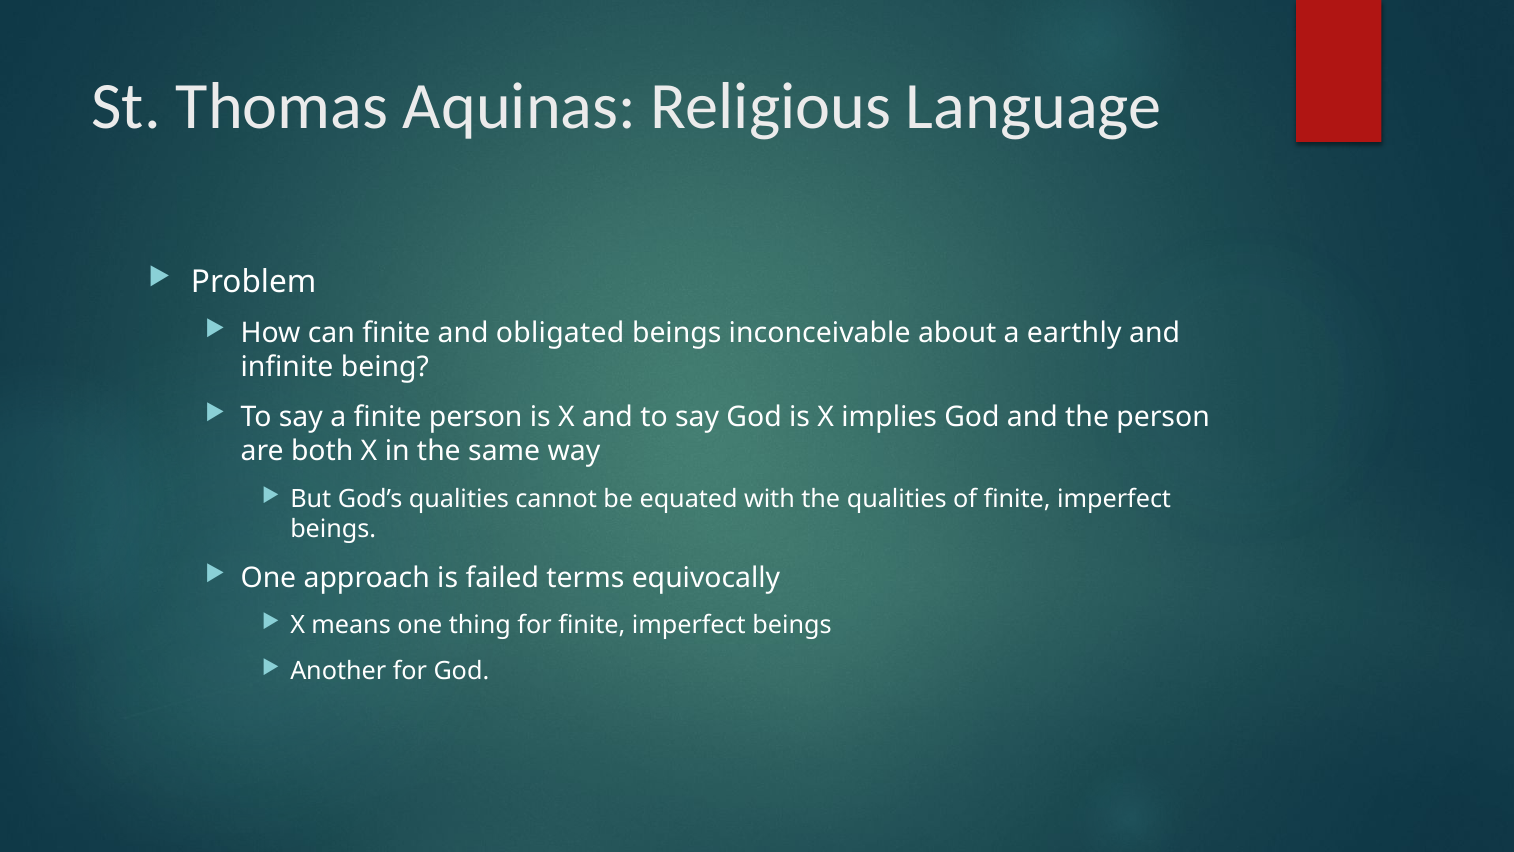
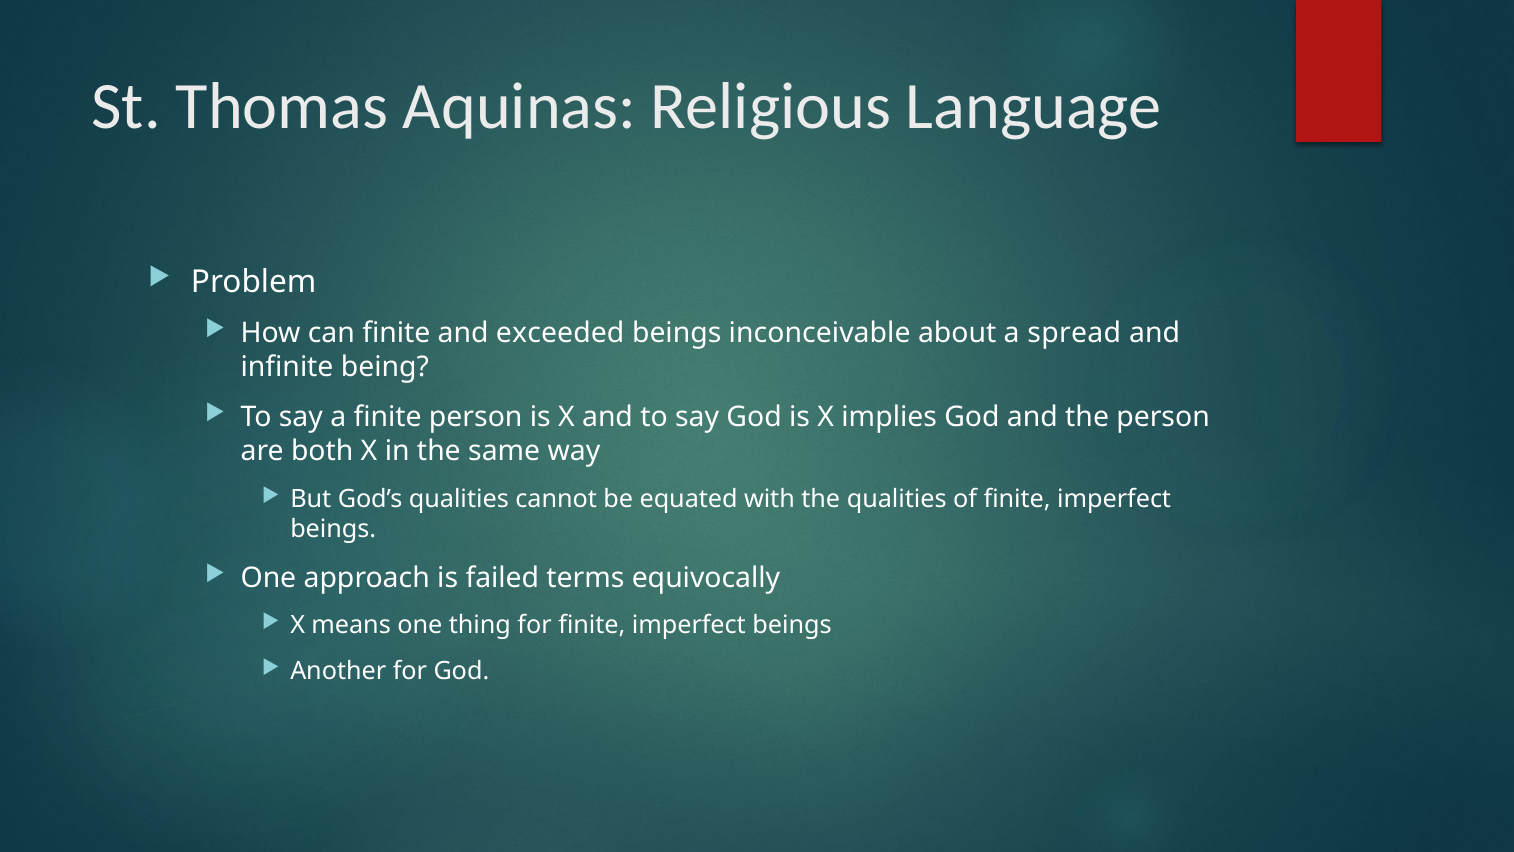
obligated: obligated -> exceeded
earthly: earthly -> spread
